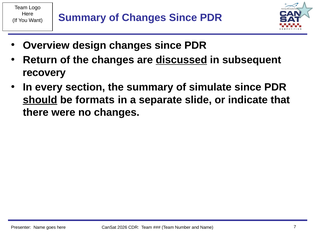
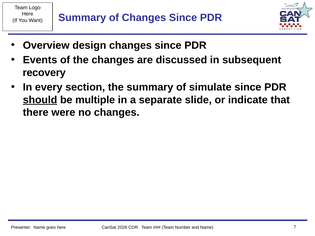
Return: Return -> Events
discussed underline: present -> none
formats: formats -> multiple
